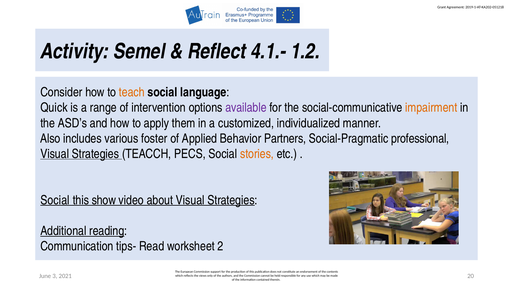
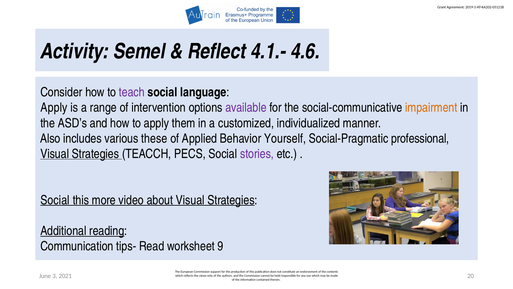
1.2: 1.2 -> 4.6
teach colour: orange -> purple
Quick at (54, 108): Quick -> Apply
foster: foster -> these
Partners: Partners -> Yourself
stories colour: orange -> purple
show: show -> more
2: 2 -> 9
